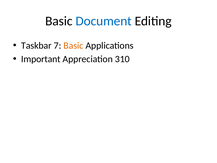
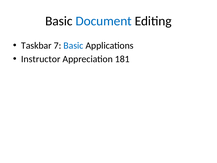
Basic at (73, 46) colour: orange -> blue
Important: Important -> Instructor
310: 310 -> 181
